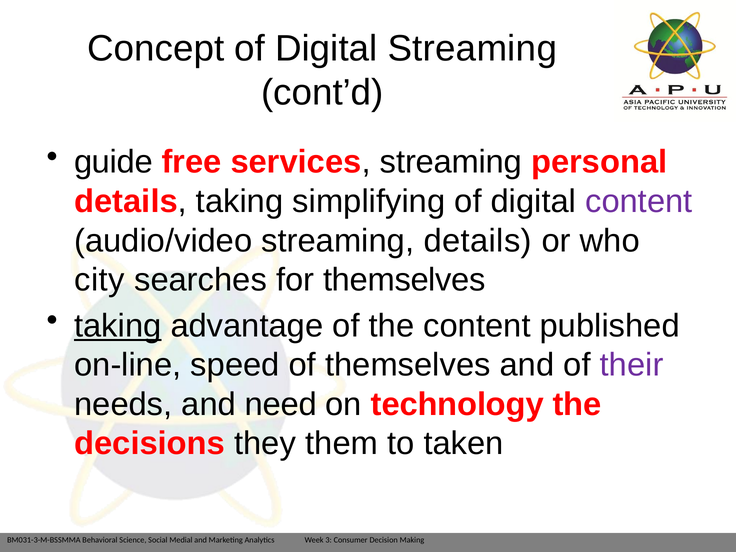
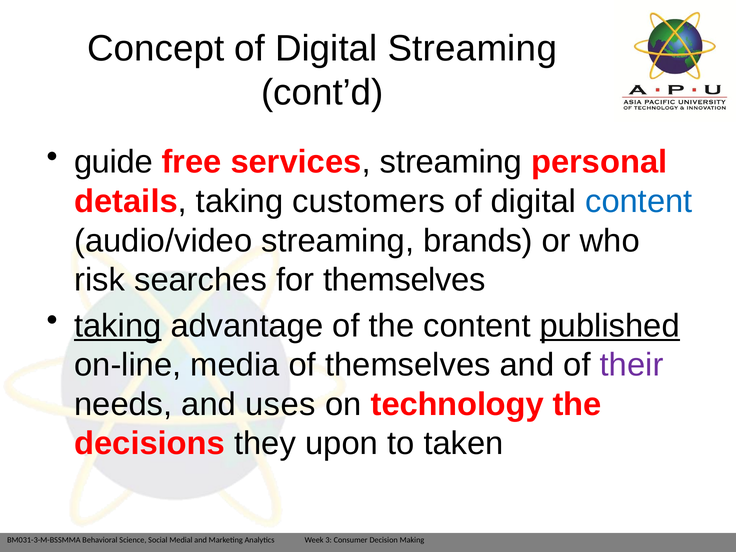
simplifying: simplifying -> customers
content at (639, 201) colour: purple -> blue
streaming details: details -> brands
city: city -> risk
published underline: none -> present
speed: speed -> media
need: need -> uses
them: them -> upon
